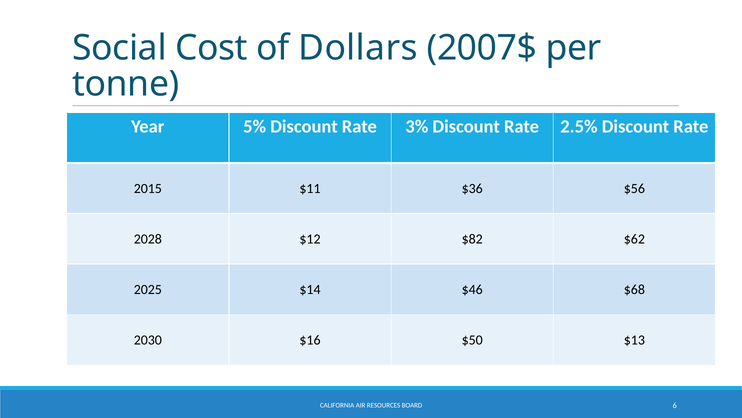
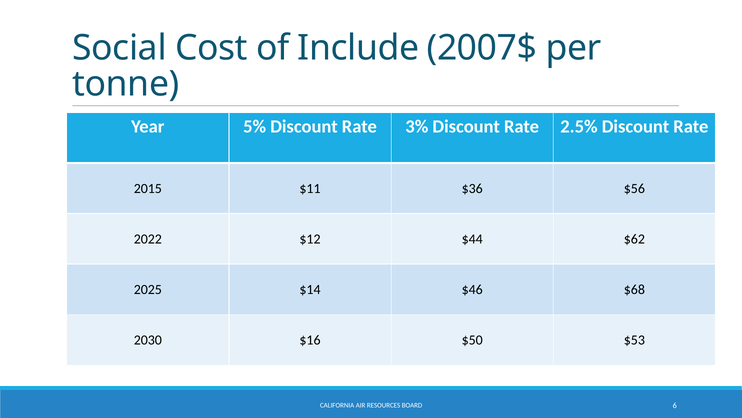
Dollars: Dollars -> Include
2028: 2028 -> 2022
$82: $82 -> $44
$13: $13 -> $53
